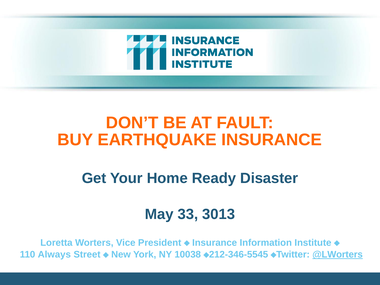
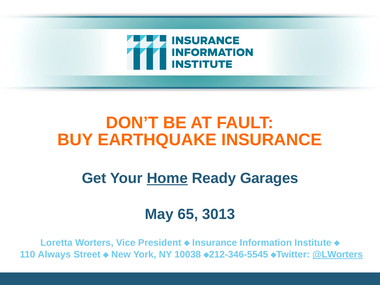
Home underline: none -> present
Disaster: Disaster -> Garages
33: 33 -> 65
